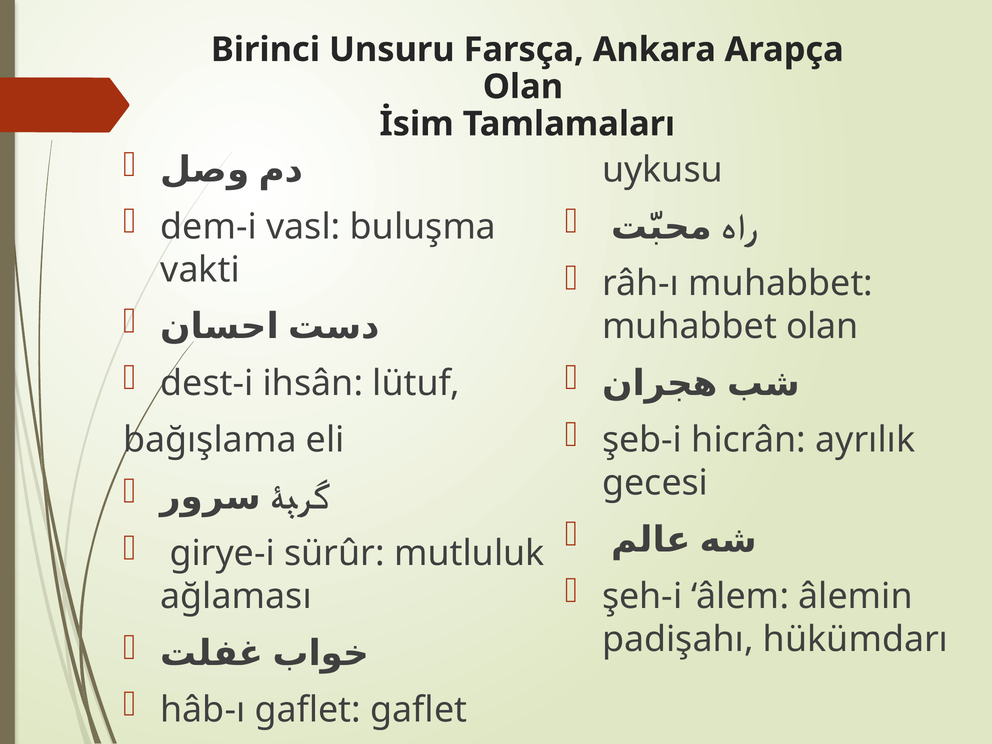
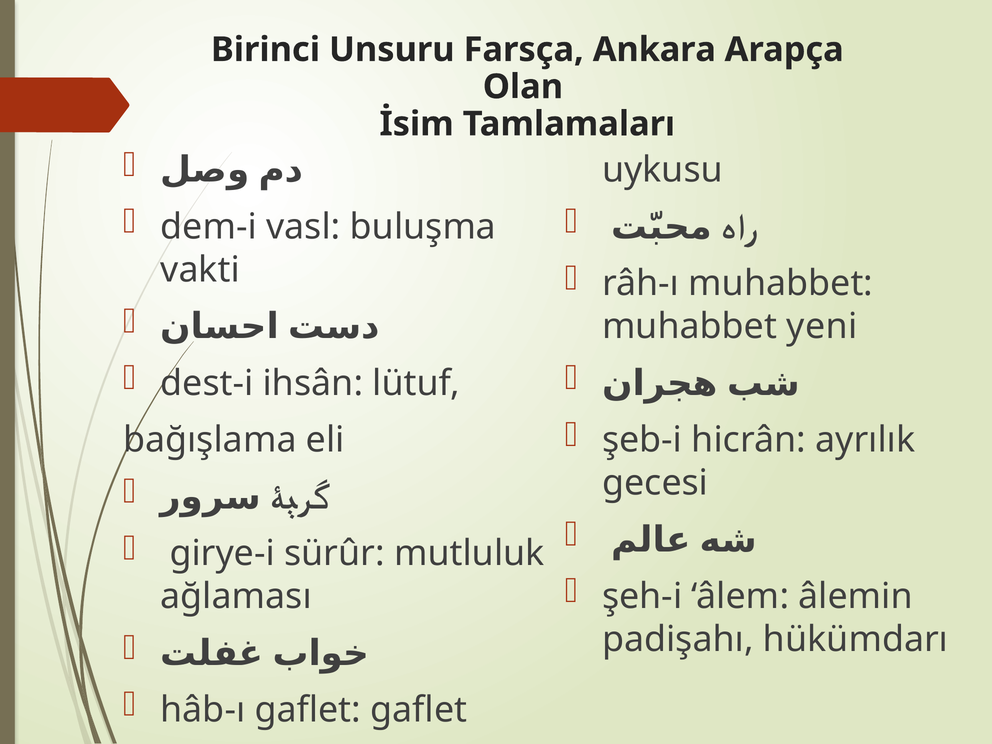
muhabbet olan: olan -> yeni
